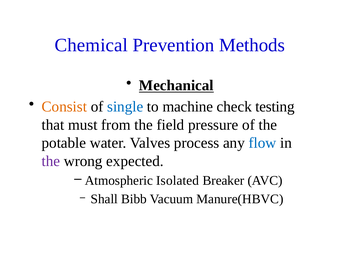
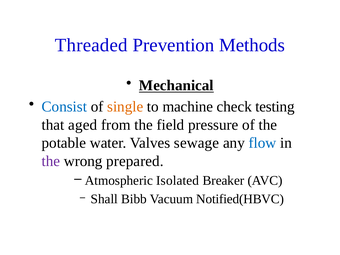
Chemical: Chemical -> Threaded
Consist colour: orange -> blue
single colour: blue -> orange
must: must -> aged
process: process -> sewage
expected: expected -> prepared
Manure(HBVC: Manure(HBVC -> Notified(HBVC
